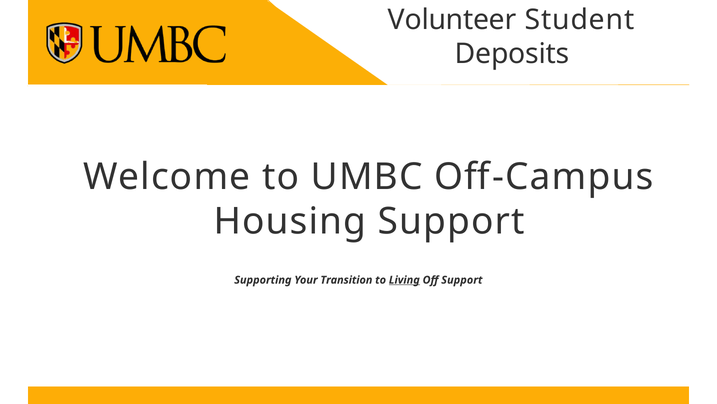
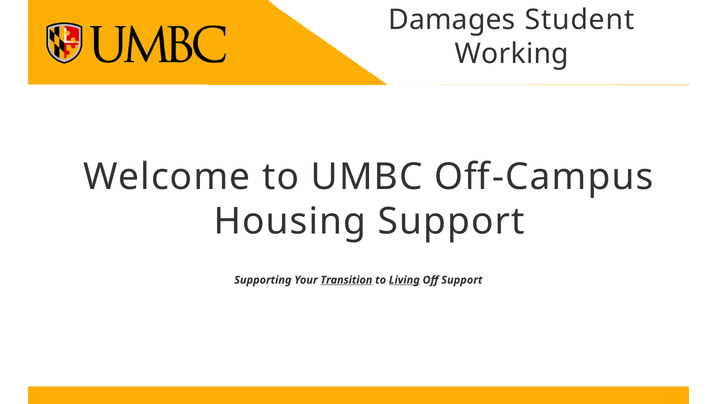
Volunteer: Volunteer -> Damages
Deposits: Deposits -> Working
Transition underline: none -> present
